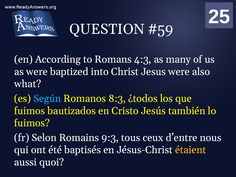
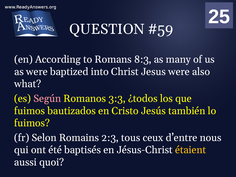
4:3: 4:3 -> 8:3
Según colour: light blue -> pink
8:3: 8:3 -> 3:3
9:3: 9:3 -> 2:3
